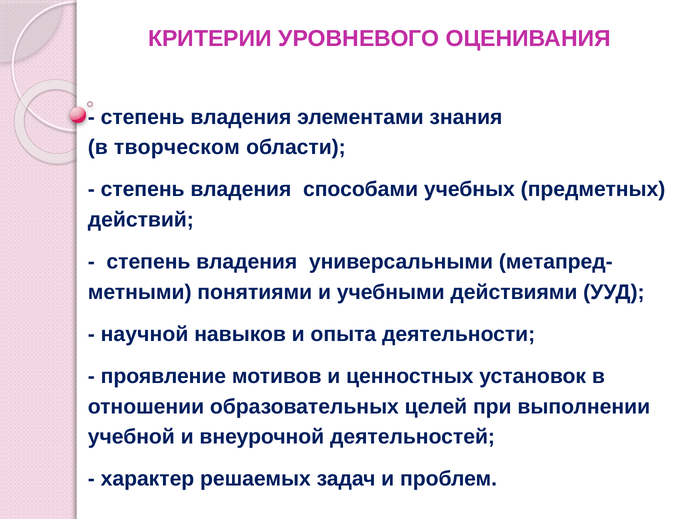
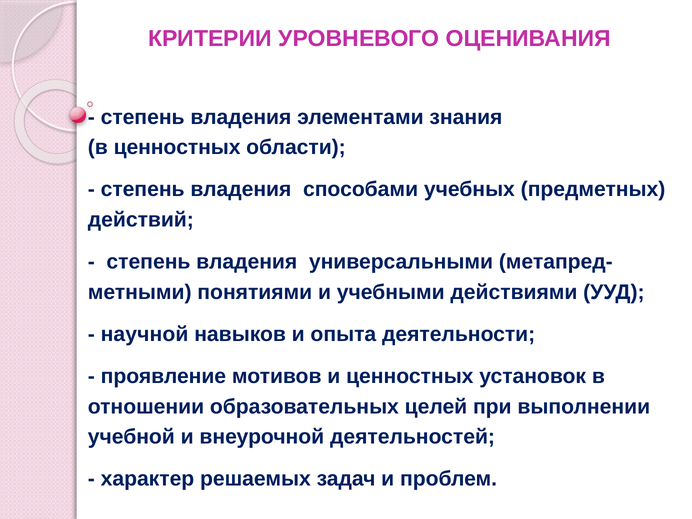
в творческом: творческом -> ценностных
